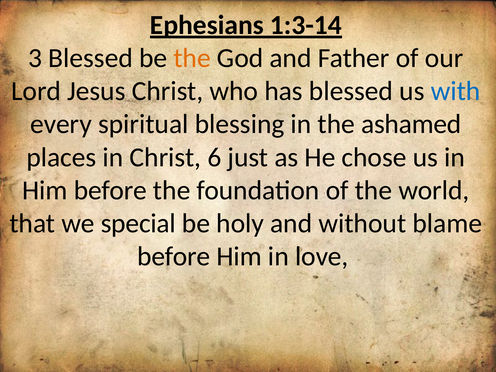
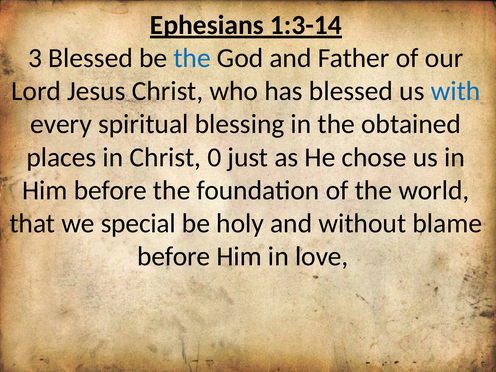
the at (192, 58) colour: orange -> blue
ashamed: ashamed -> obtained
6: 6 -> 0
